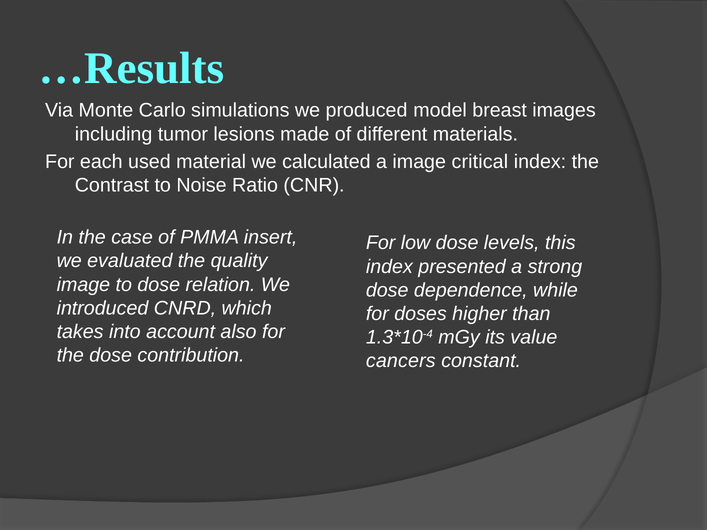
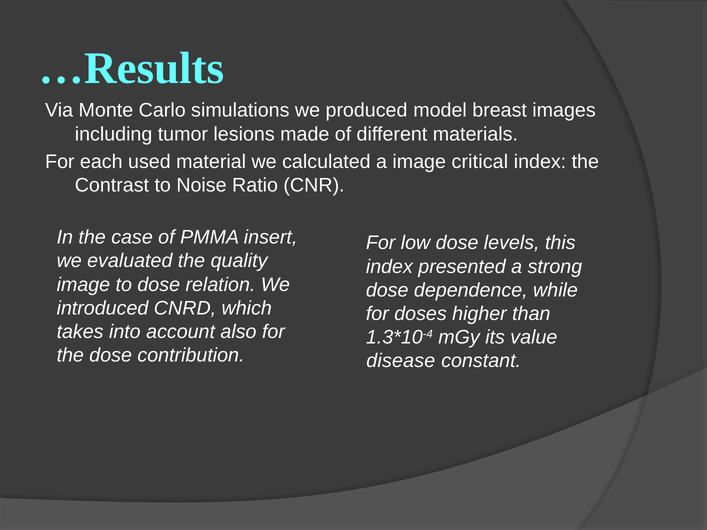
cancers: cancers -> disease
